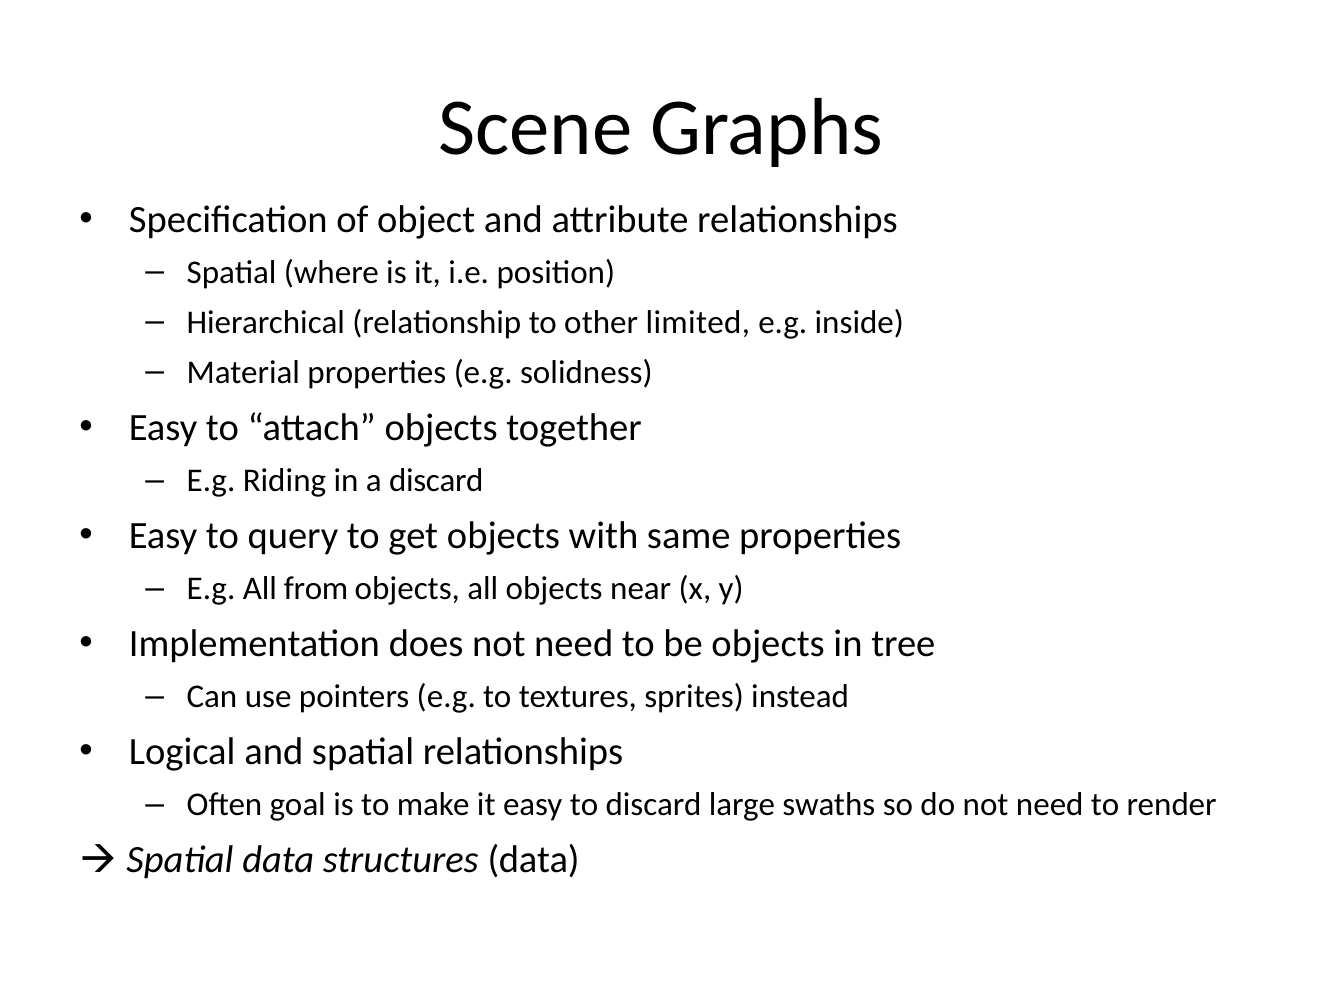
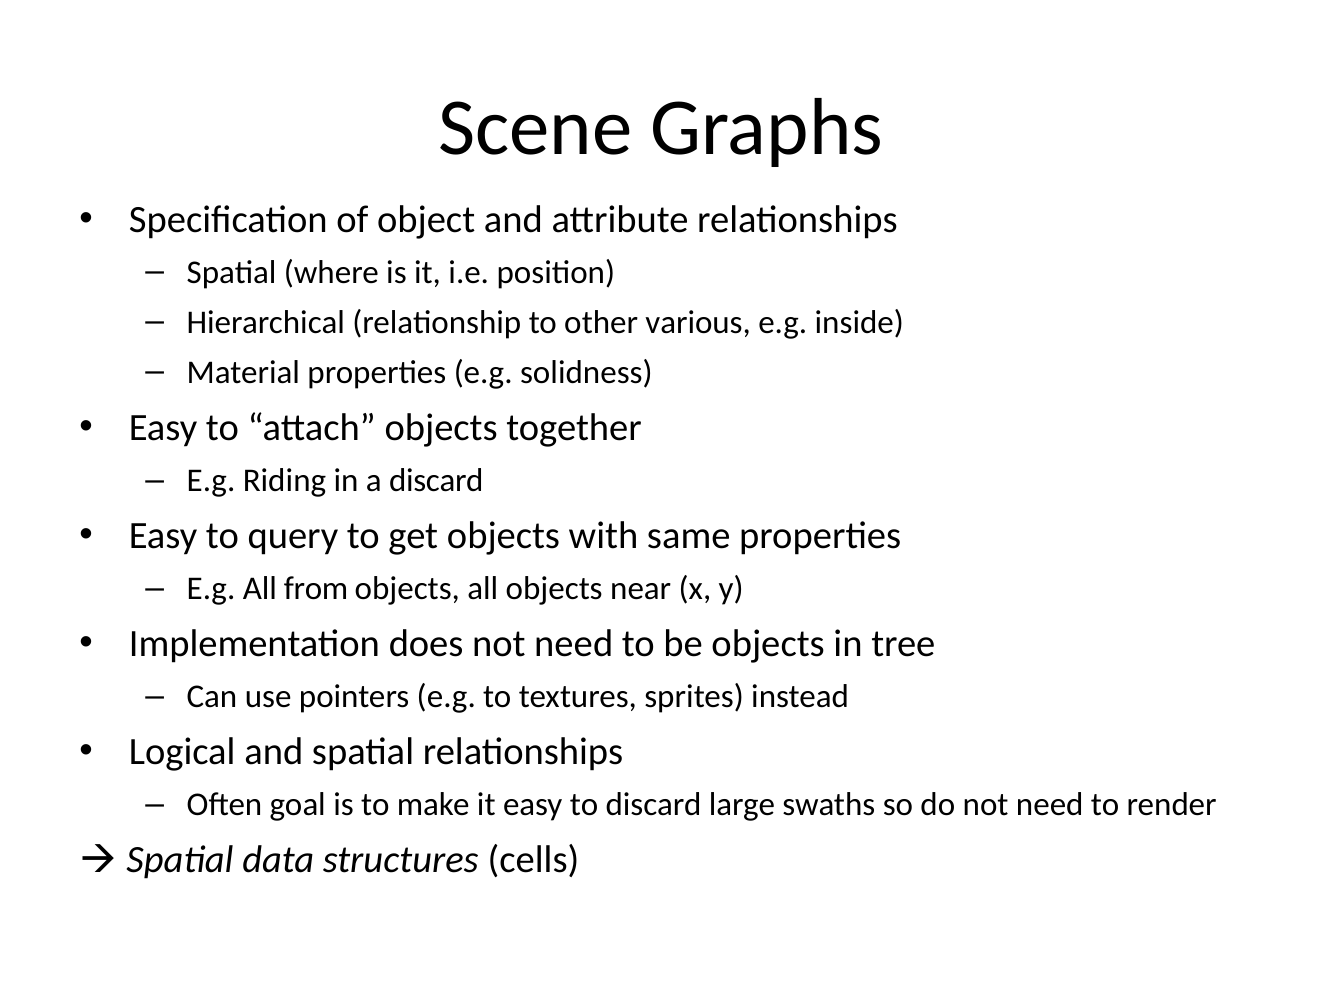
limited: limited -> various
structures data: data -> cells
